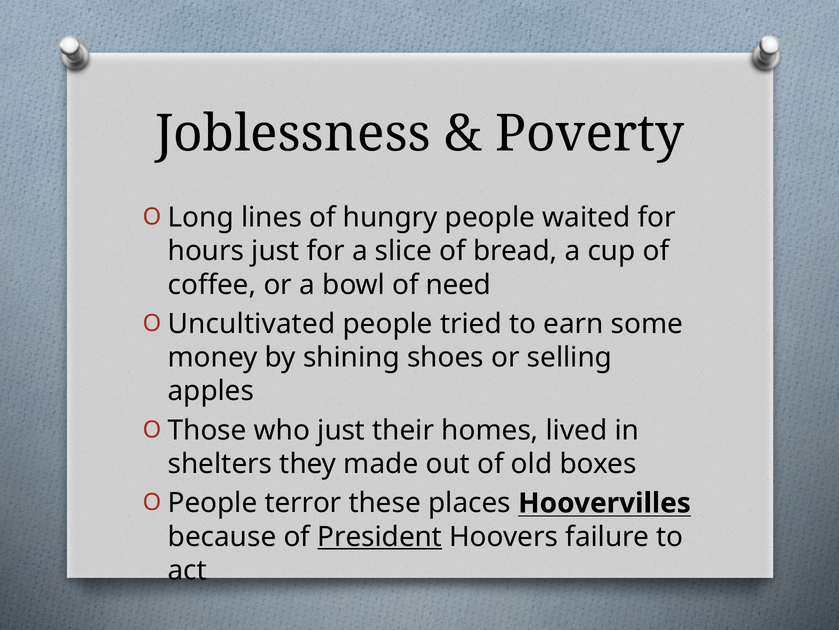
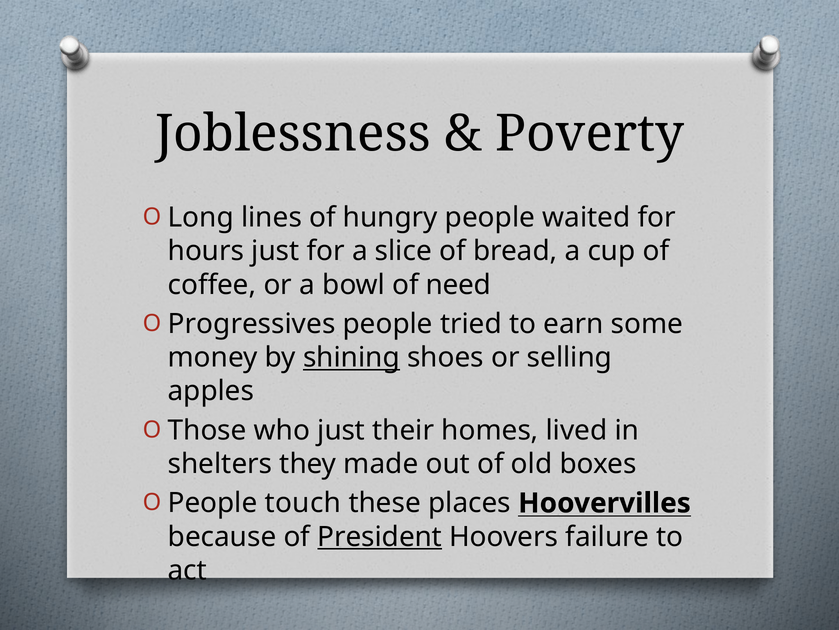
Uncultivated: Uncultivated -> Progressives
shining underline: none -> present
terror: terror -> touch
